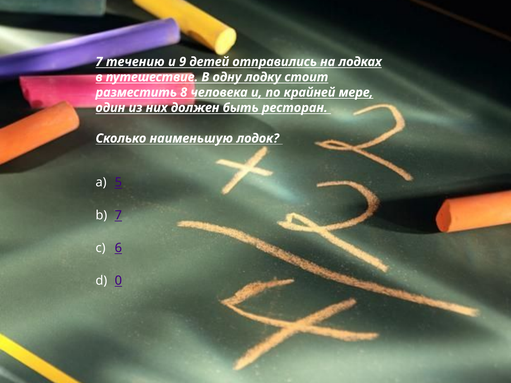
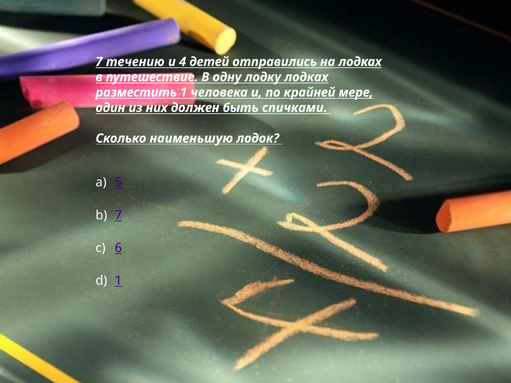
9: 9 -> 4
лодку стоит: стоит -> лодках
разместить 8: 8 -> 1
ресторан: ресторан -> спичками
0 at (118, 281): 0 -> 1
